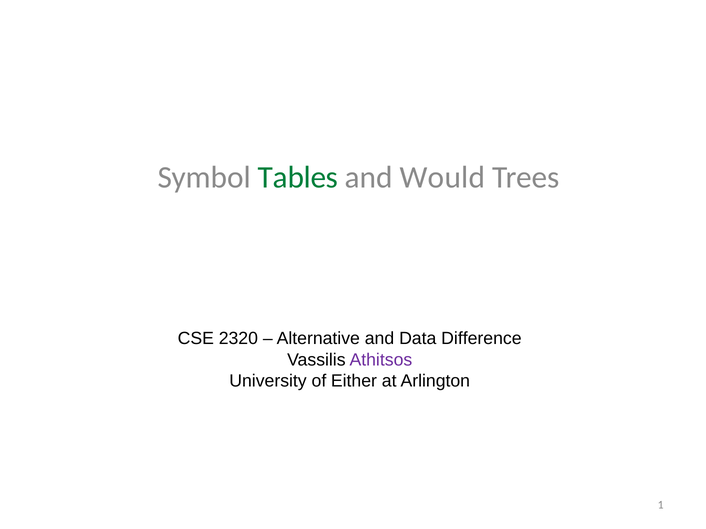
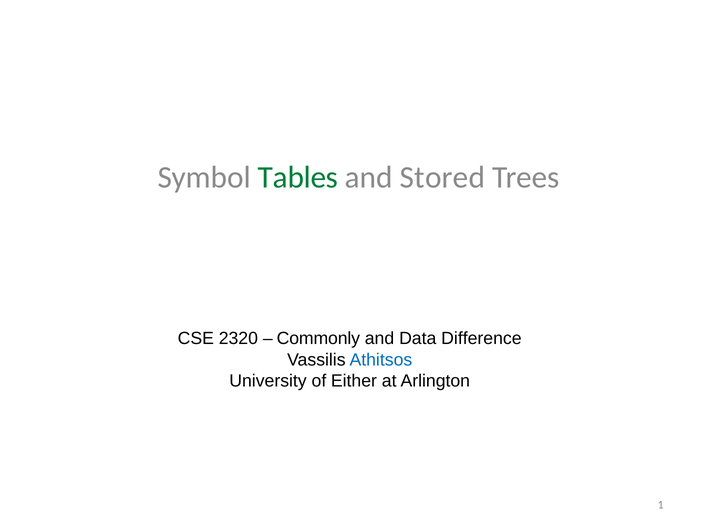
Would: Would -> Stored
Alternative: Alternative -> Commonly
Athitsos colour: purple -> blue
